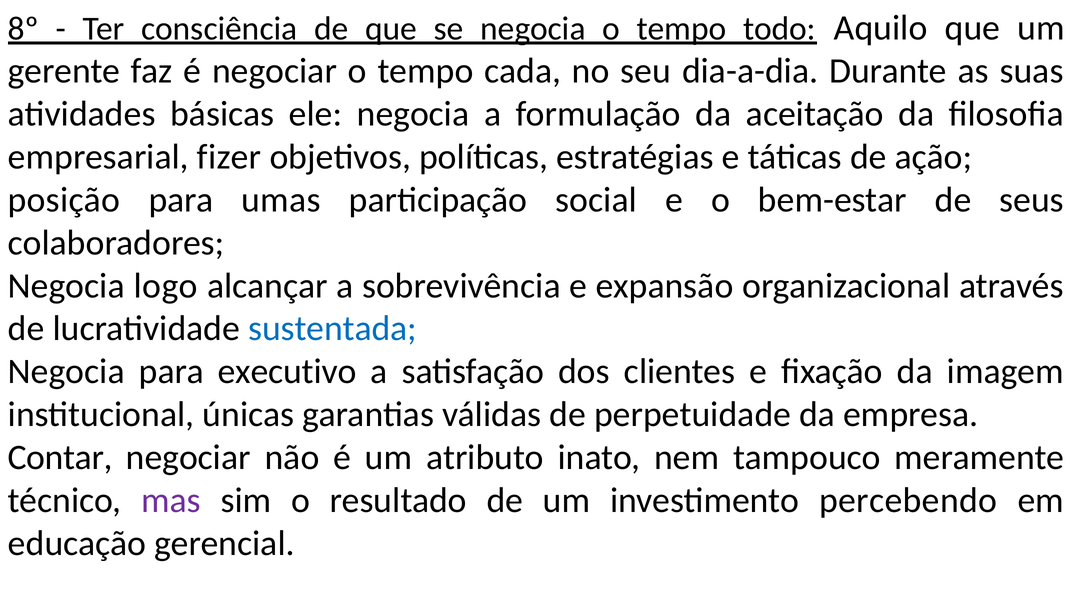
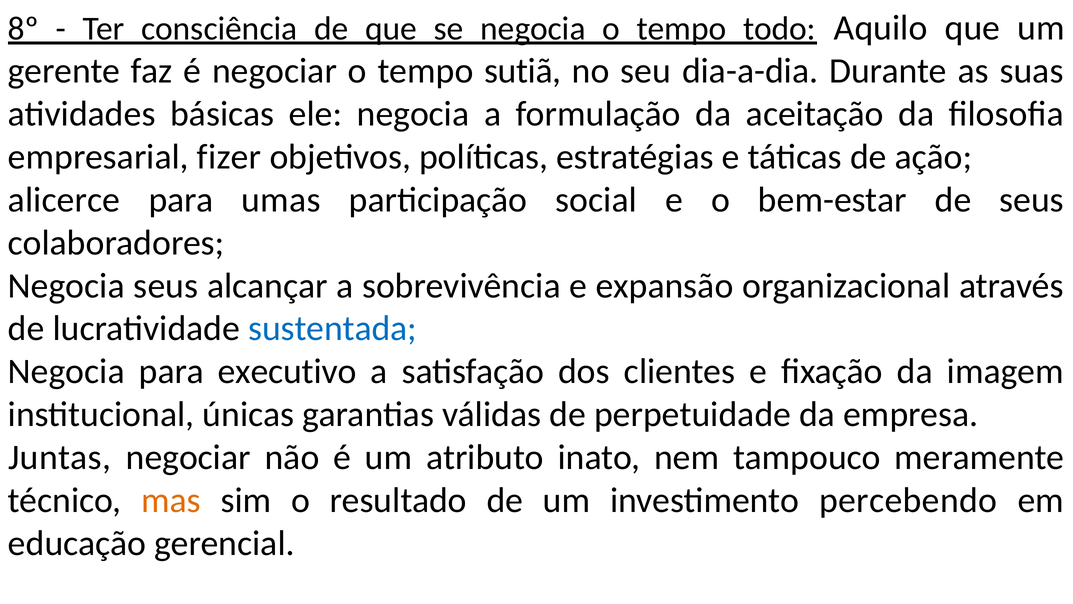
cada: cada -> sutiã
posição: posição -> alicerce
Negocia logo: logo -> seus
Contar: Contar -> Juntas
mas colour: purple -> orange
